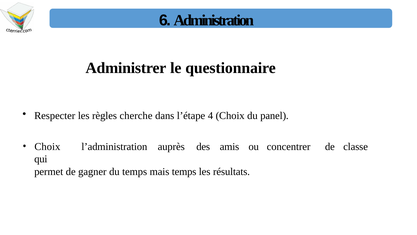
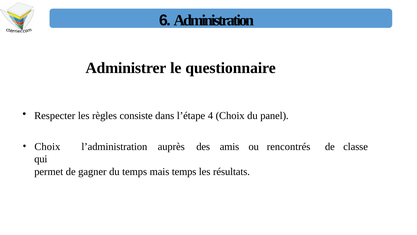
cherche: cherche -> consiste
concentrer: concentrer -> rencontrés
